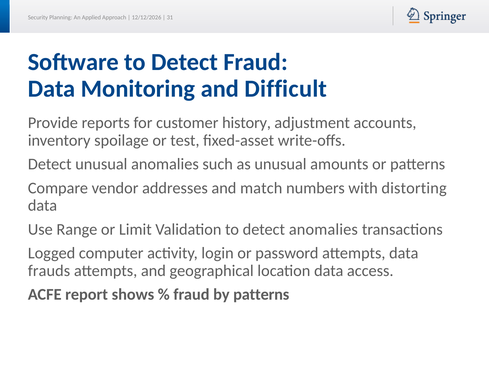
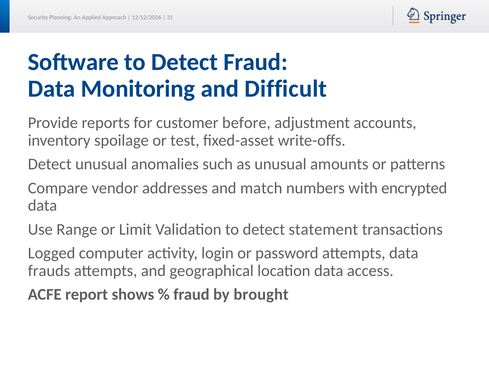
history: history -> before
distorting: distorting -> encrypted
detect anomalies: anomalies -> statement
by patterns: patterns -> brought
